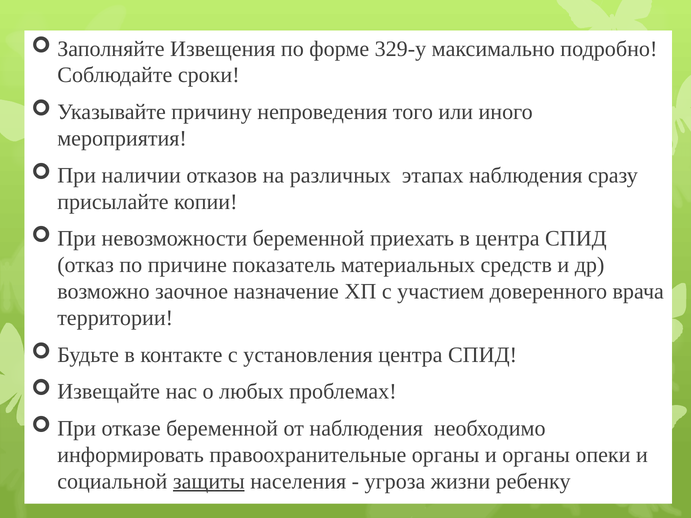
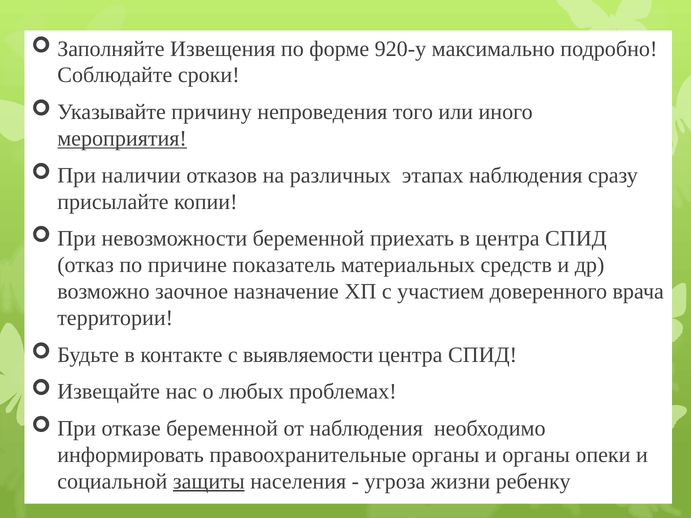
329-у: 329-у -> 920-у
мероприятия underline: none -> present
установления: установления -> выявляемости
